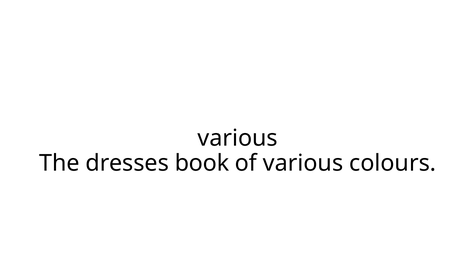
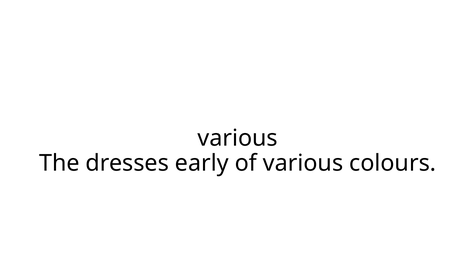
book: book -> early
